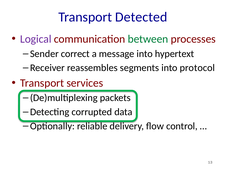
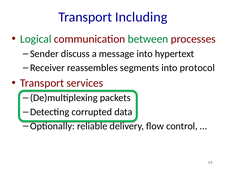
Detected: Detected -> Including
Logical colour: purple -> green
correct: correct -> discuss
